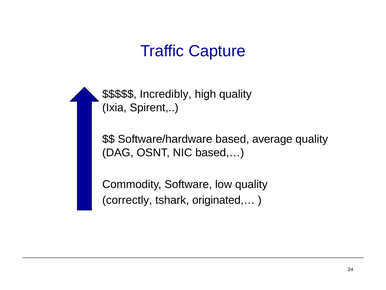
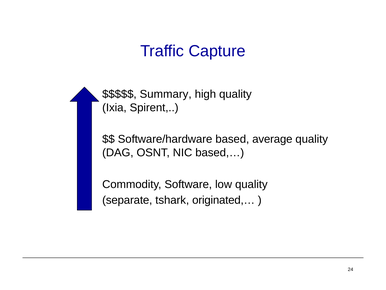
Incredibly: Incredibly -> Summary
correctly: correctly -> separate
